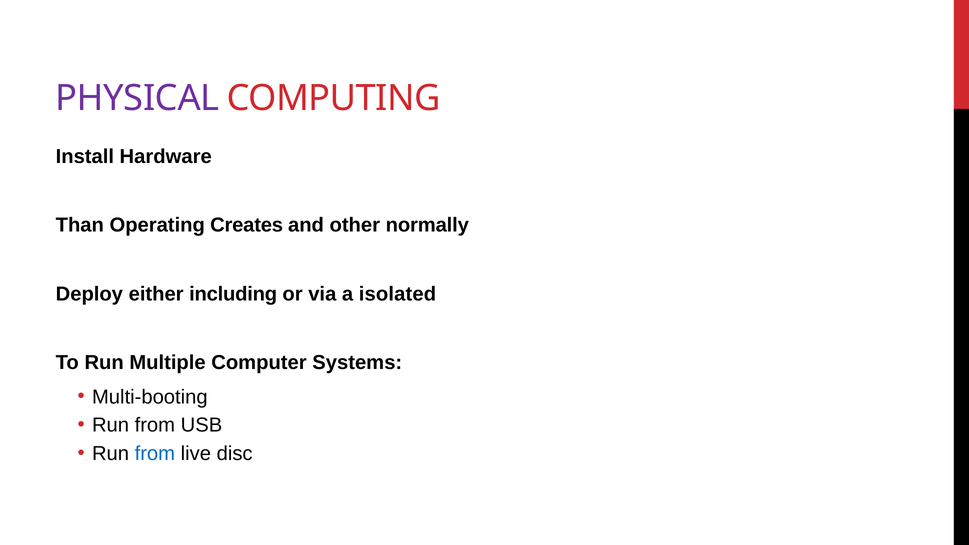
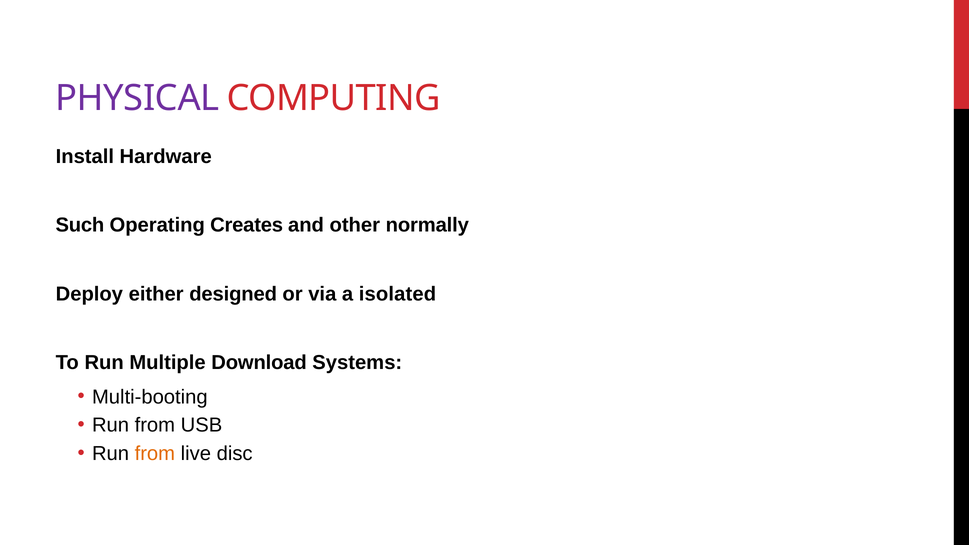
Than: Than -> Such
including: including -> designed
Computer: Computer -> Download
from at (155, 454) colour: blue -> orange
